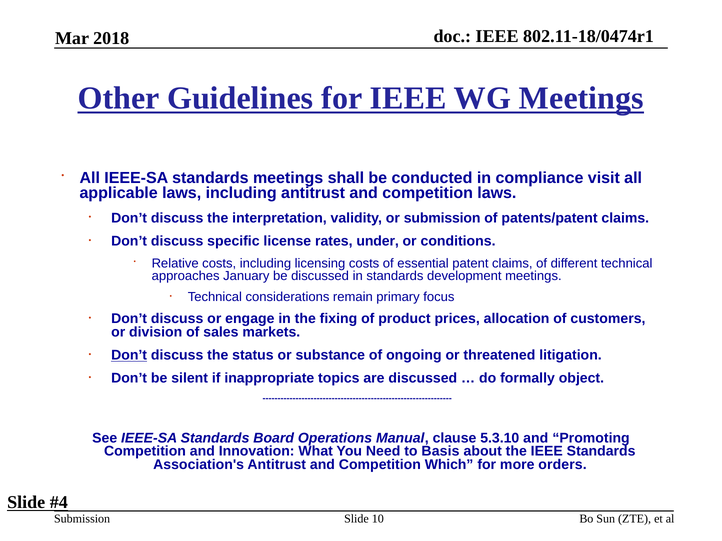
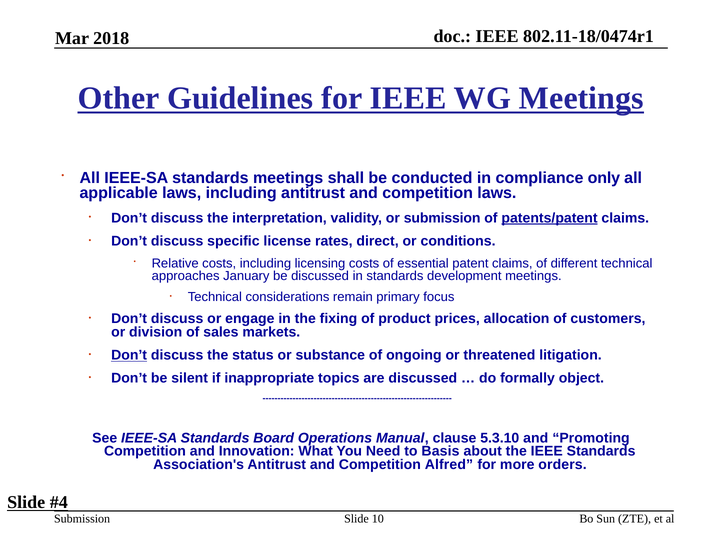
visit: visit -> only
patents/patent underline: none -> present
under: under -> direct
Which: Which -> Alfred
